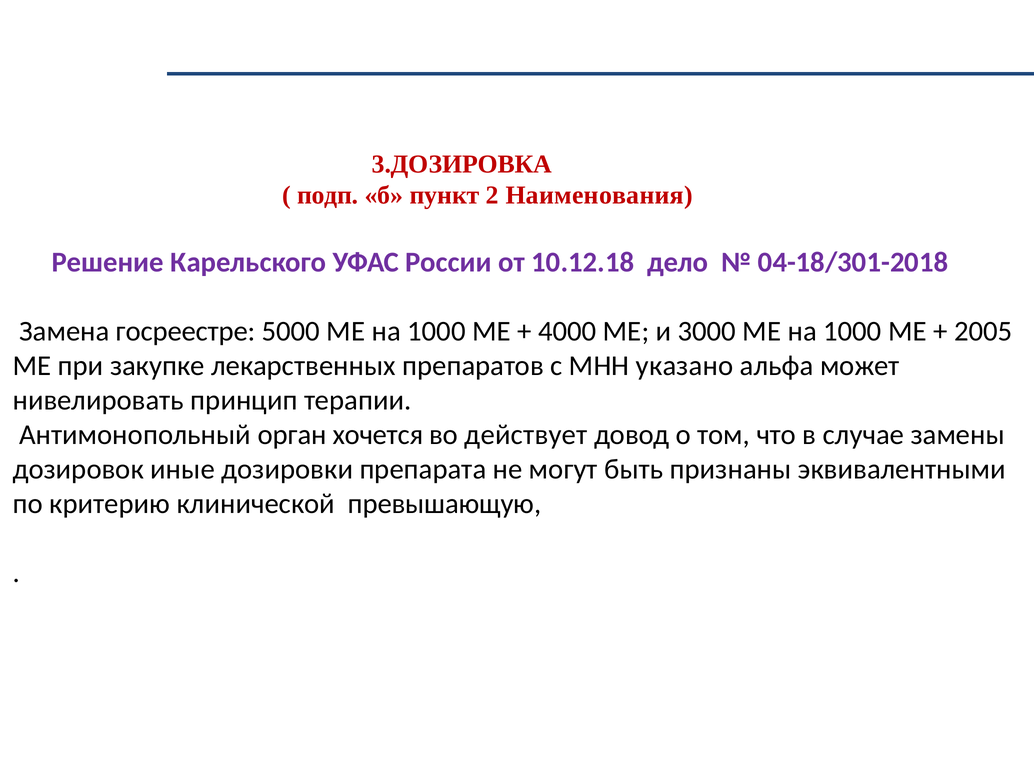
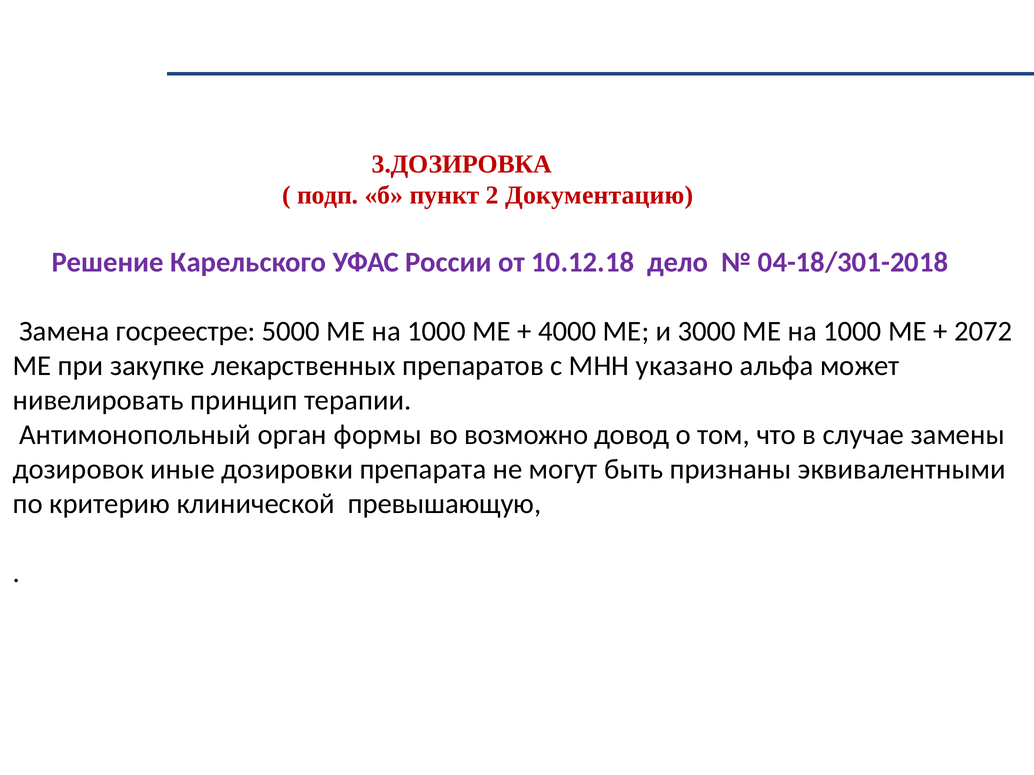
Наименования: Наименования -> Документацию
2005: 2005 -> 2072
хочется: хочется -> формы
действует: действует -> возможно
